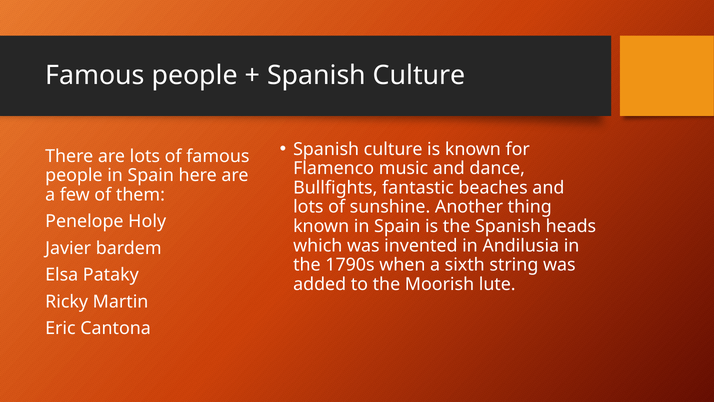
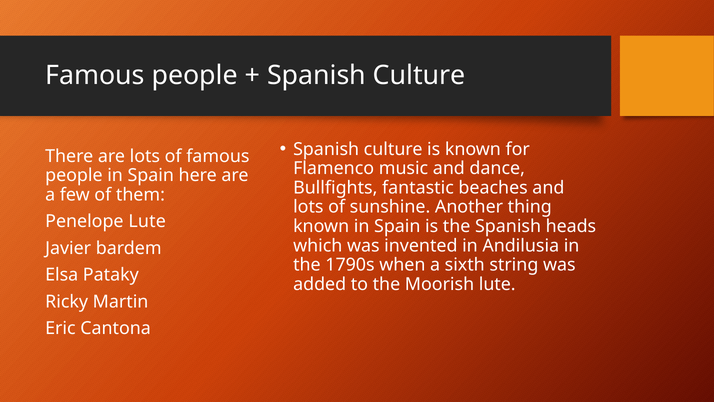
Penelope Holy: Holy -> Lute
